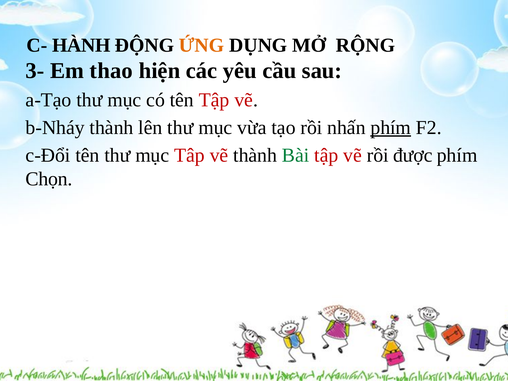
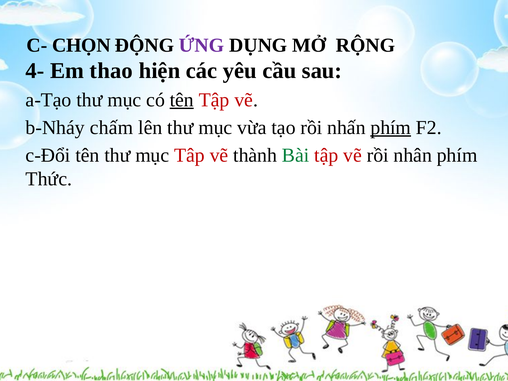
HÀNH: HÀNH -> CHỌN
ỨNG colour: orange -> purple
3-: 3- -> 4-
tên at (182, 100) underline: none -> present
b-Nháy thành: thành -> chấm
được: được -> nhân
Chọn: Chọn -> Thức
